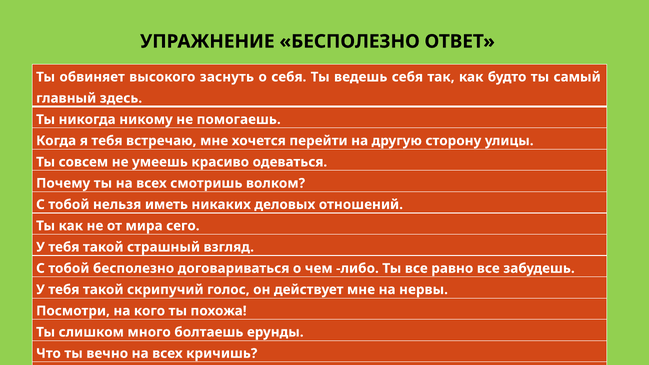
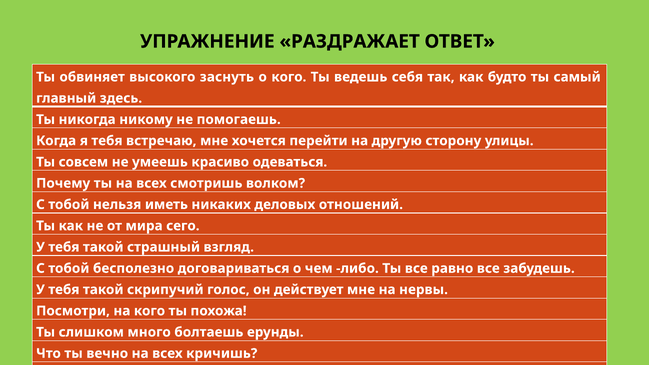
УПРАЖНЕНИЕ БЕСПОЛЕЗНО: БЕСПОЛЕЗНО -> РАЗДРАЖАЕТ
о себя: себя -> кого
